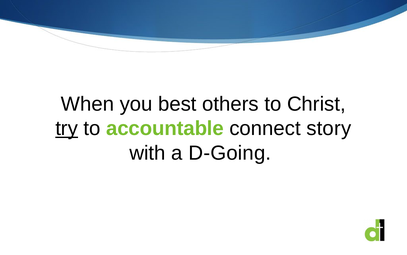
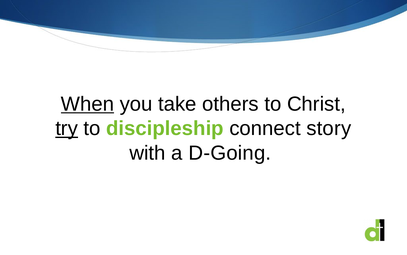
When underline: none -> present
best: best -> take
accountable: accountable -> discipleship
